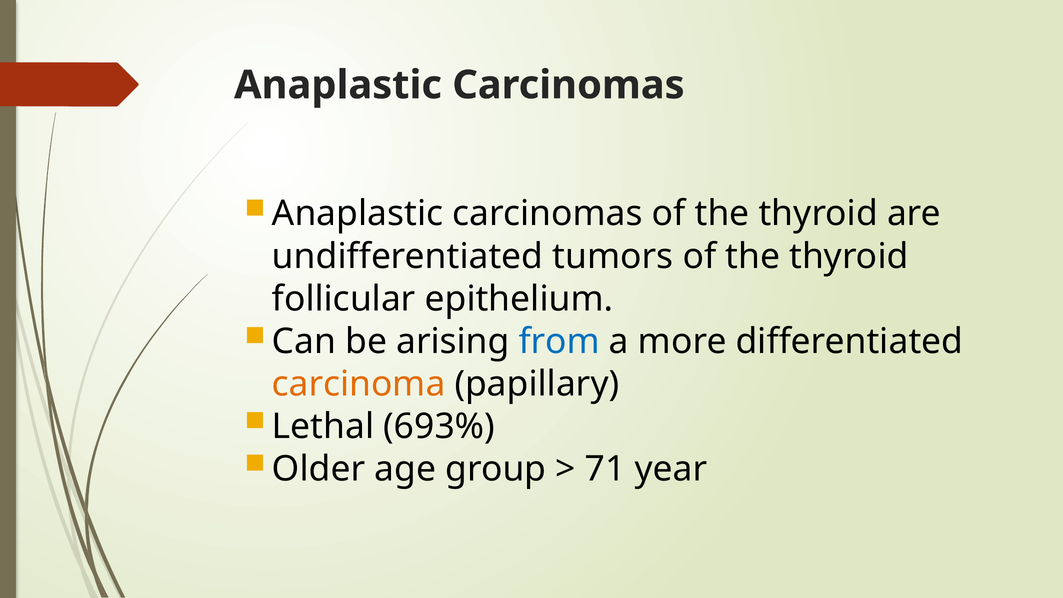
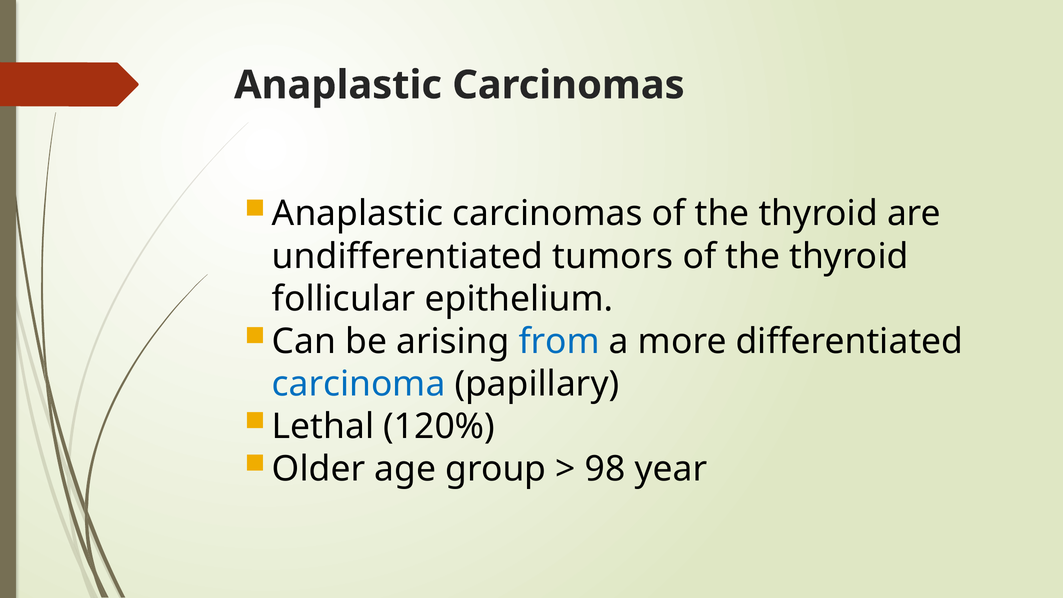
carcinoma colour: orange -> blue
693%: 693% -> 120%
71: 71 -> 98
